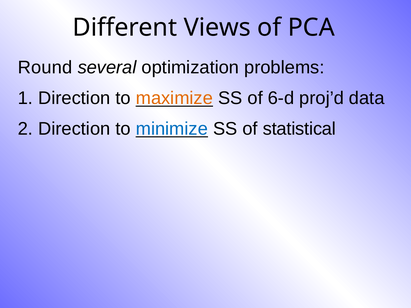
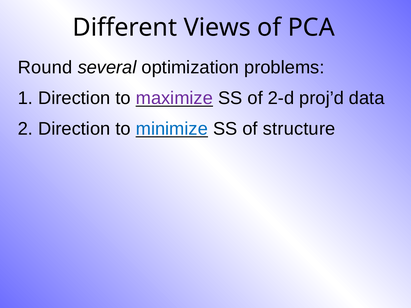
maximize colour: orange -> purple
6-d: 6-d -> 2-d
statistical: statistical -> structure
